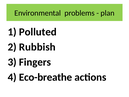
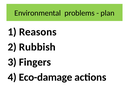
Polluted: Polluted -> Reasons
Eco-breathe: Eco-breathe -> Eco-damage
